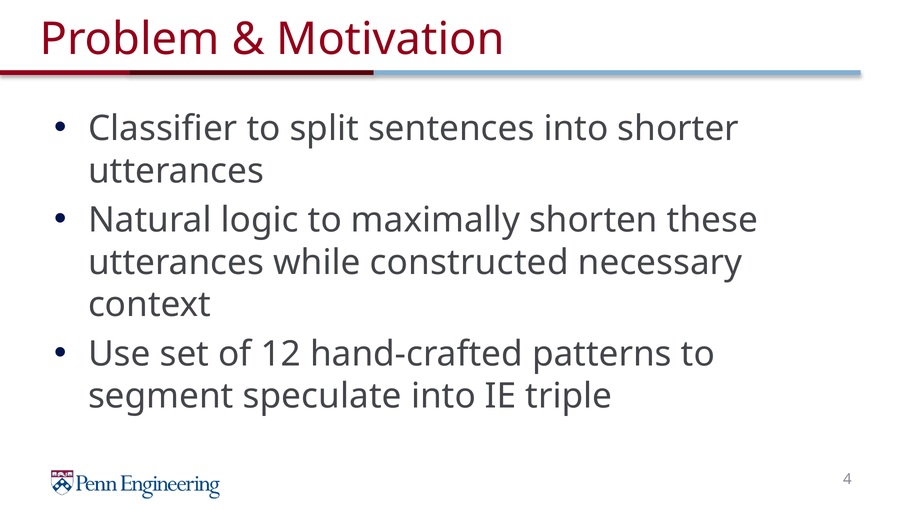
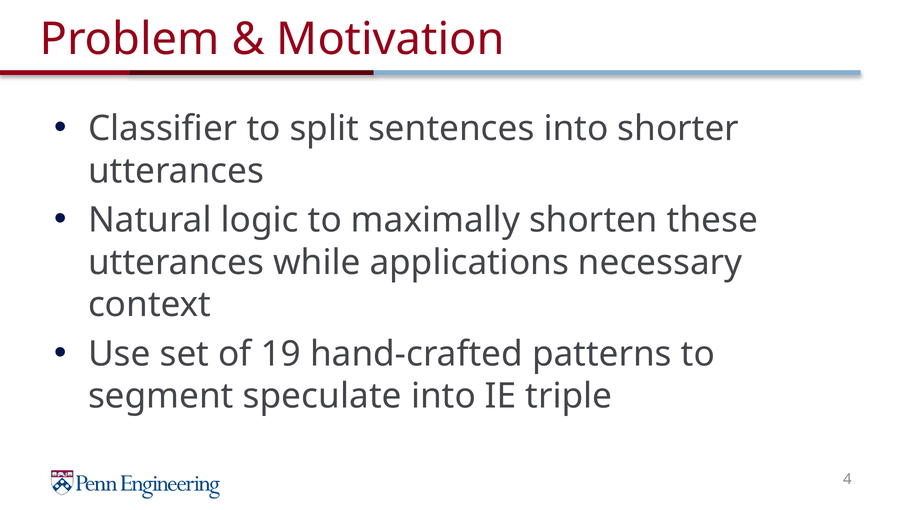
constructed: constructed -> applications
12: 12 -> 19
